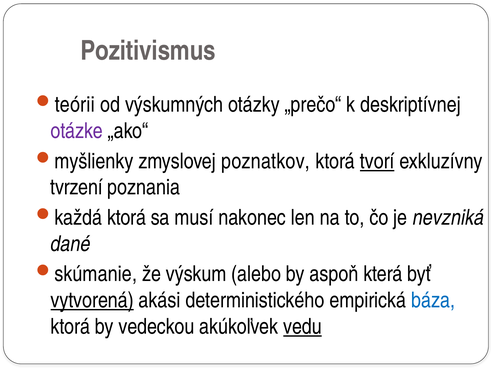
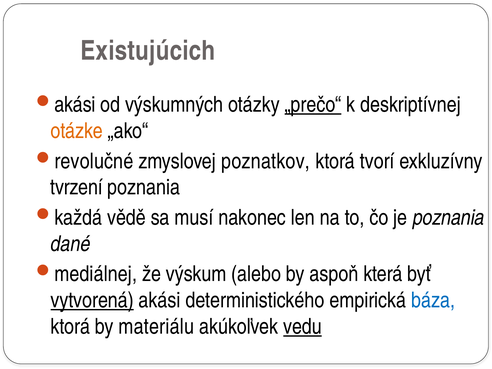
Pozitivismus: Pozitivismus -> Existujúcich
teórii at (75, 105): teórii -> akási
„prečo“ underline: none -> present
otázke colour: purple -> orange
myšlienky: myšlienky -> revolučné
tvorí underline: present -> none
každá ktorá: ktorá -> vědě
je nevzniká: nevzniká -> poznania
skúmanie: skúmanie -> mediálnej
vedeckou: vedeckou -> materiálu
